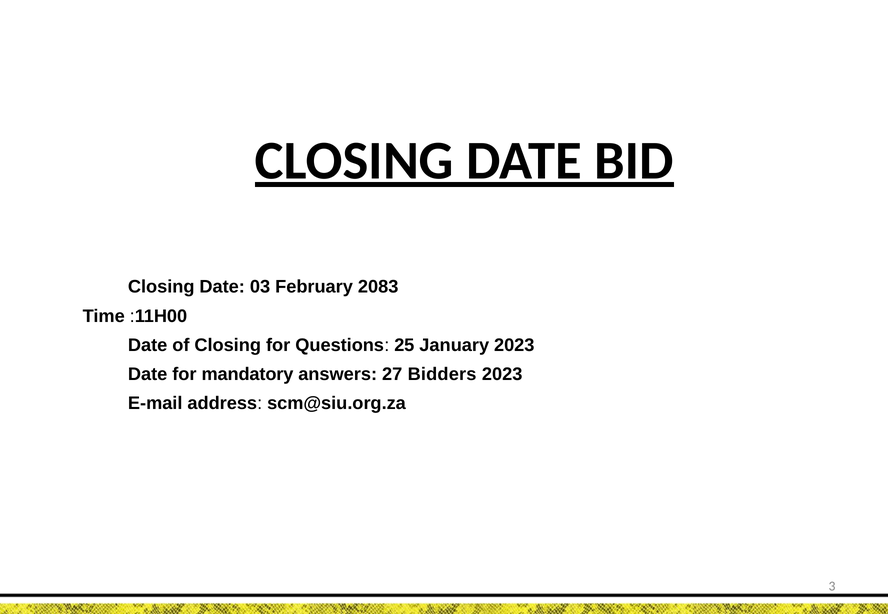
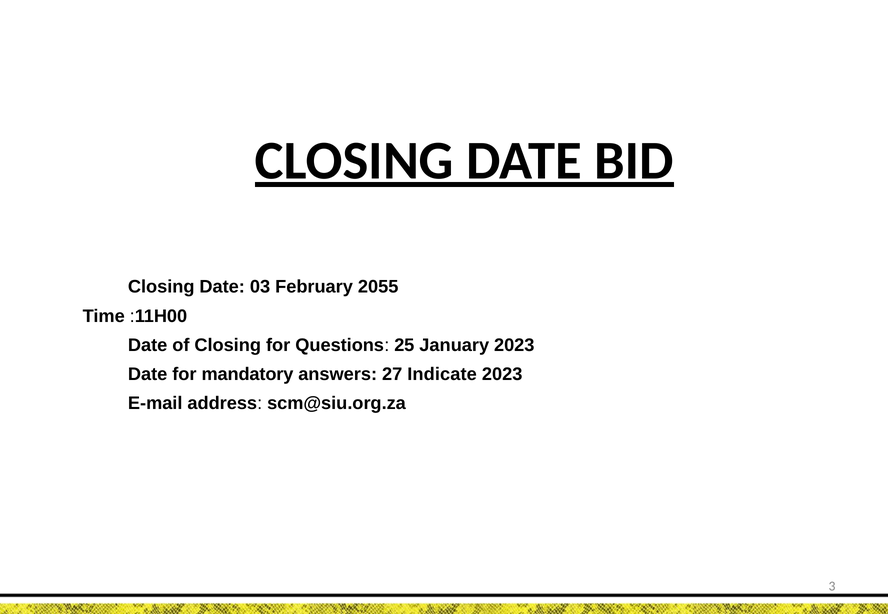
2083: 2083 -> 2055
Bidders: Bidders -> Indicate
